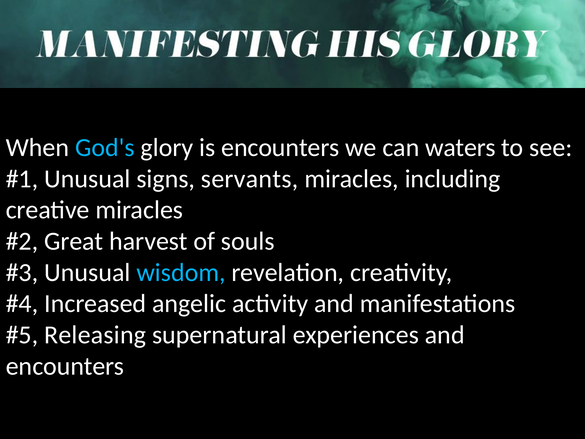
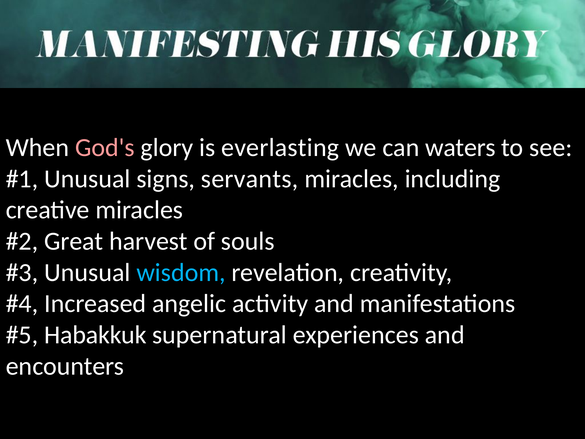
God's colour: light blue -> pink
is encounters: encounters -> everlasting
Releasing: Releasing -> Habakkuk
